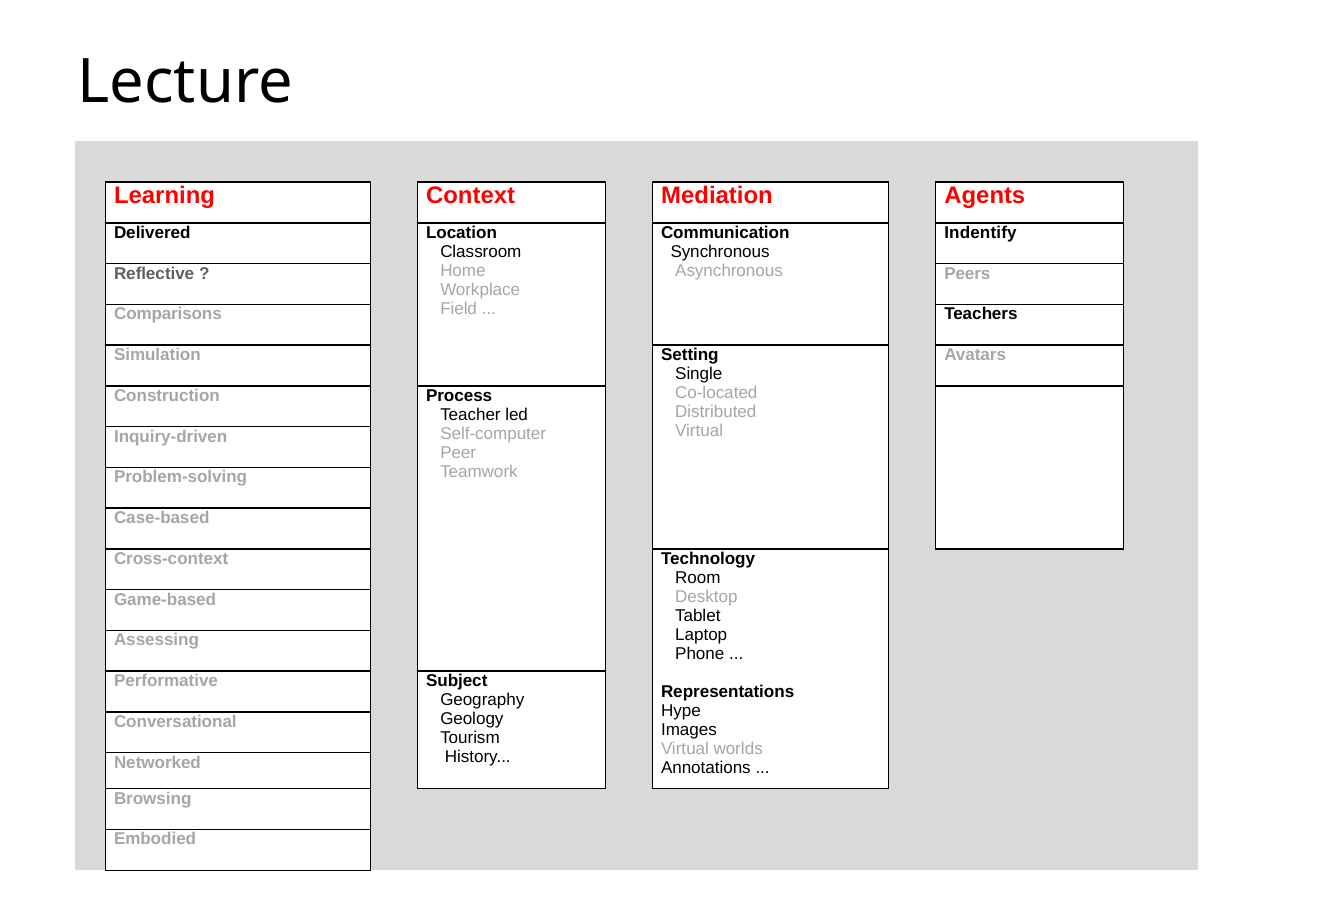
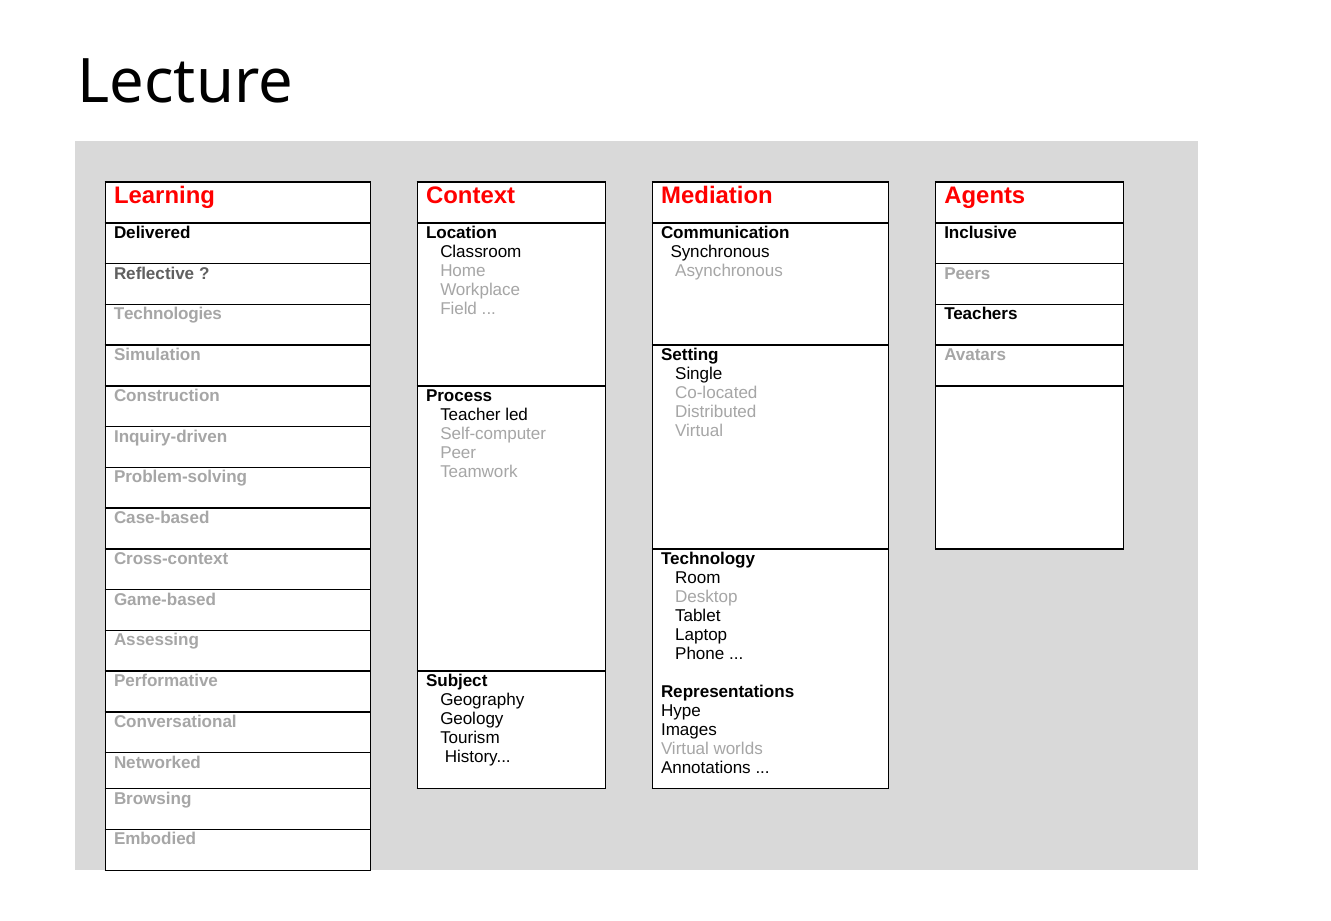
Indentify: Indentify -> Inclusive
Comparisons: Comparisons -> Technologies
